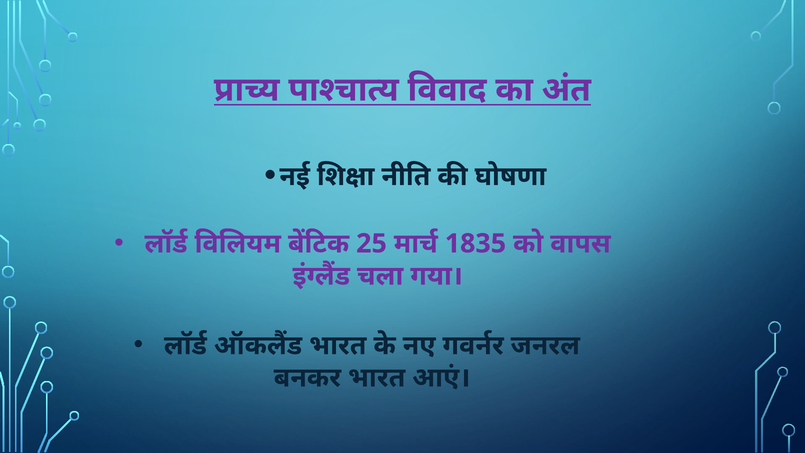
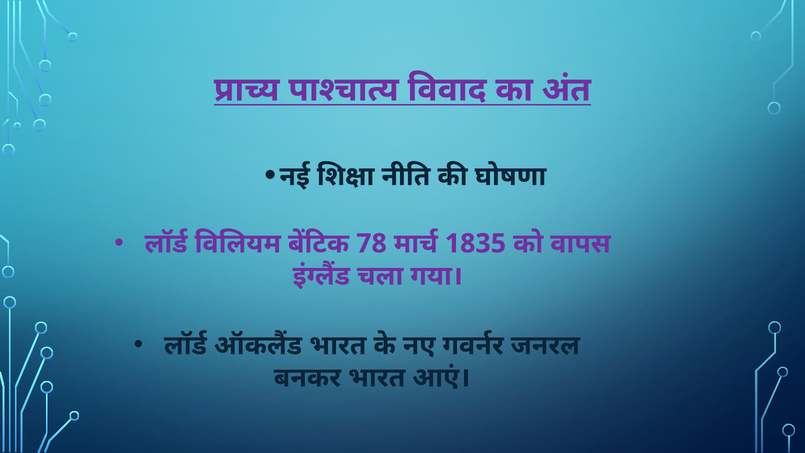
25: 25 -> 78
